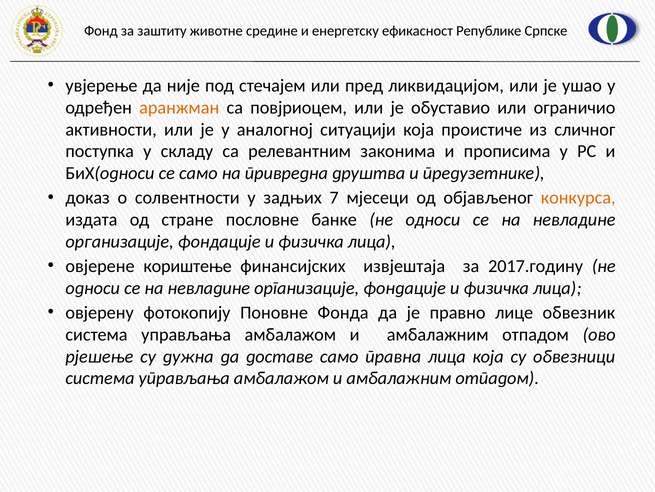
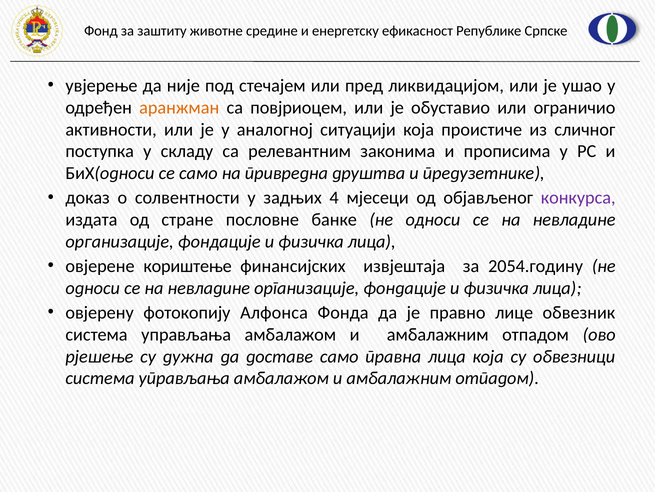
7: 7 -> 4
конкурса colour: orange -> purple
2017.годину: 2017.годину -> 2054.годину
Поновне: Поновне -> Алфонса
